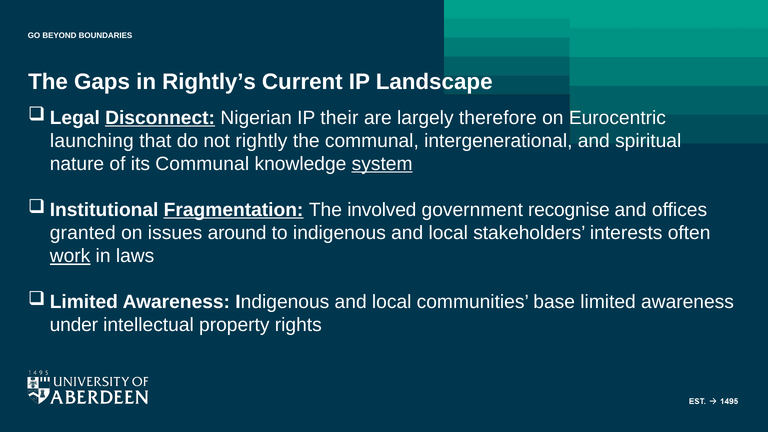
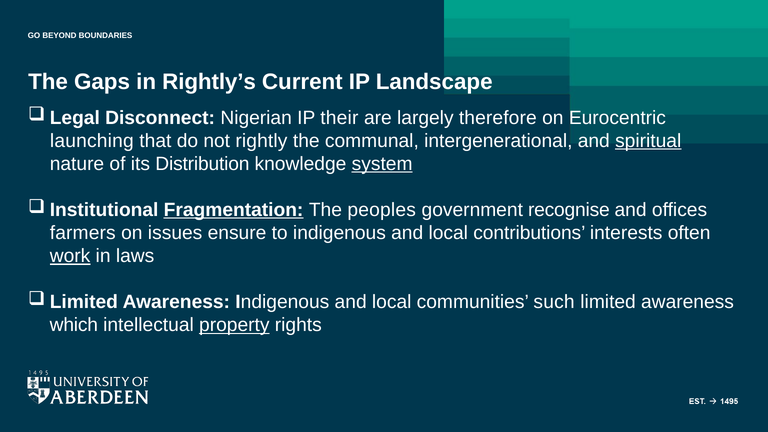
Disconnect underline: present -> none
spiritual underline: none -> present
its Communal: Communal -> Distribution
involved: involved -> peoples
granted: granted -> farmers
around: around -> ensure
stakeholders: stakeholders -> contributions
base: base -> such
under: under -> which
property underline: none -> present
